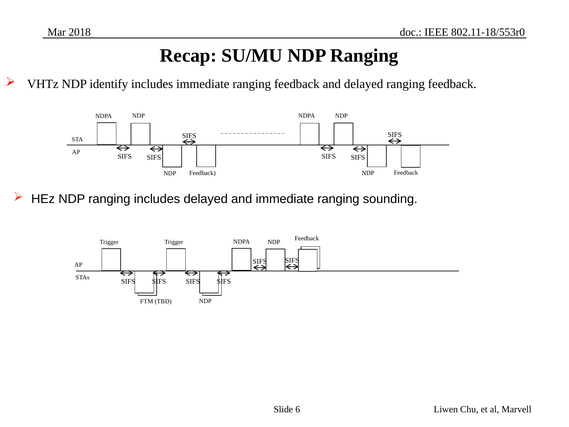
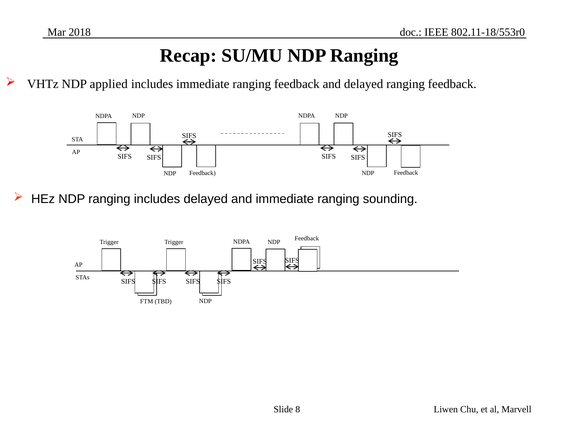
identify: identify -> applied
6: 6 -> 8
